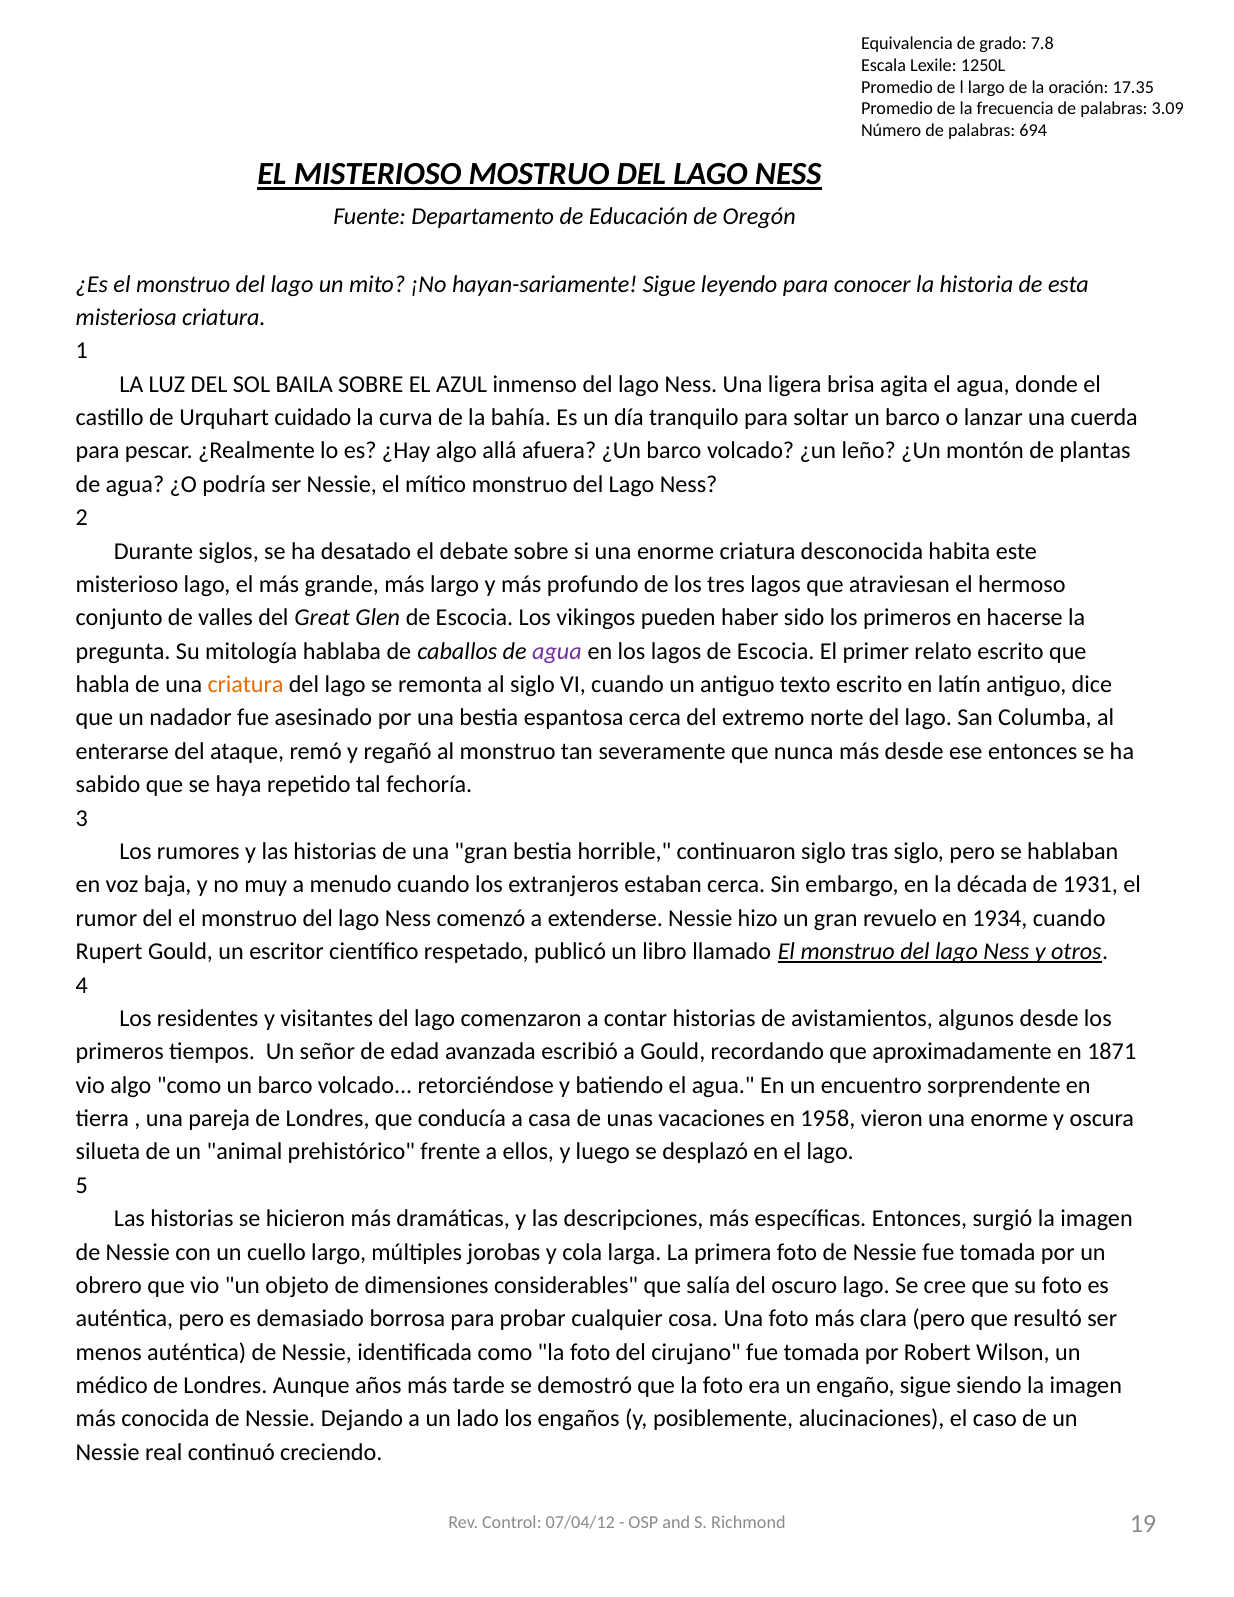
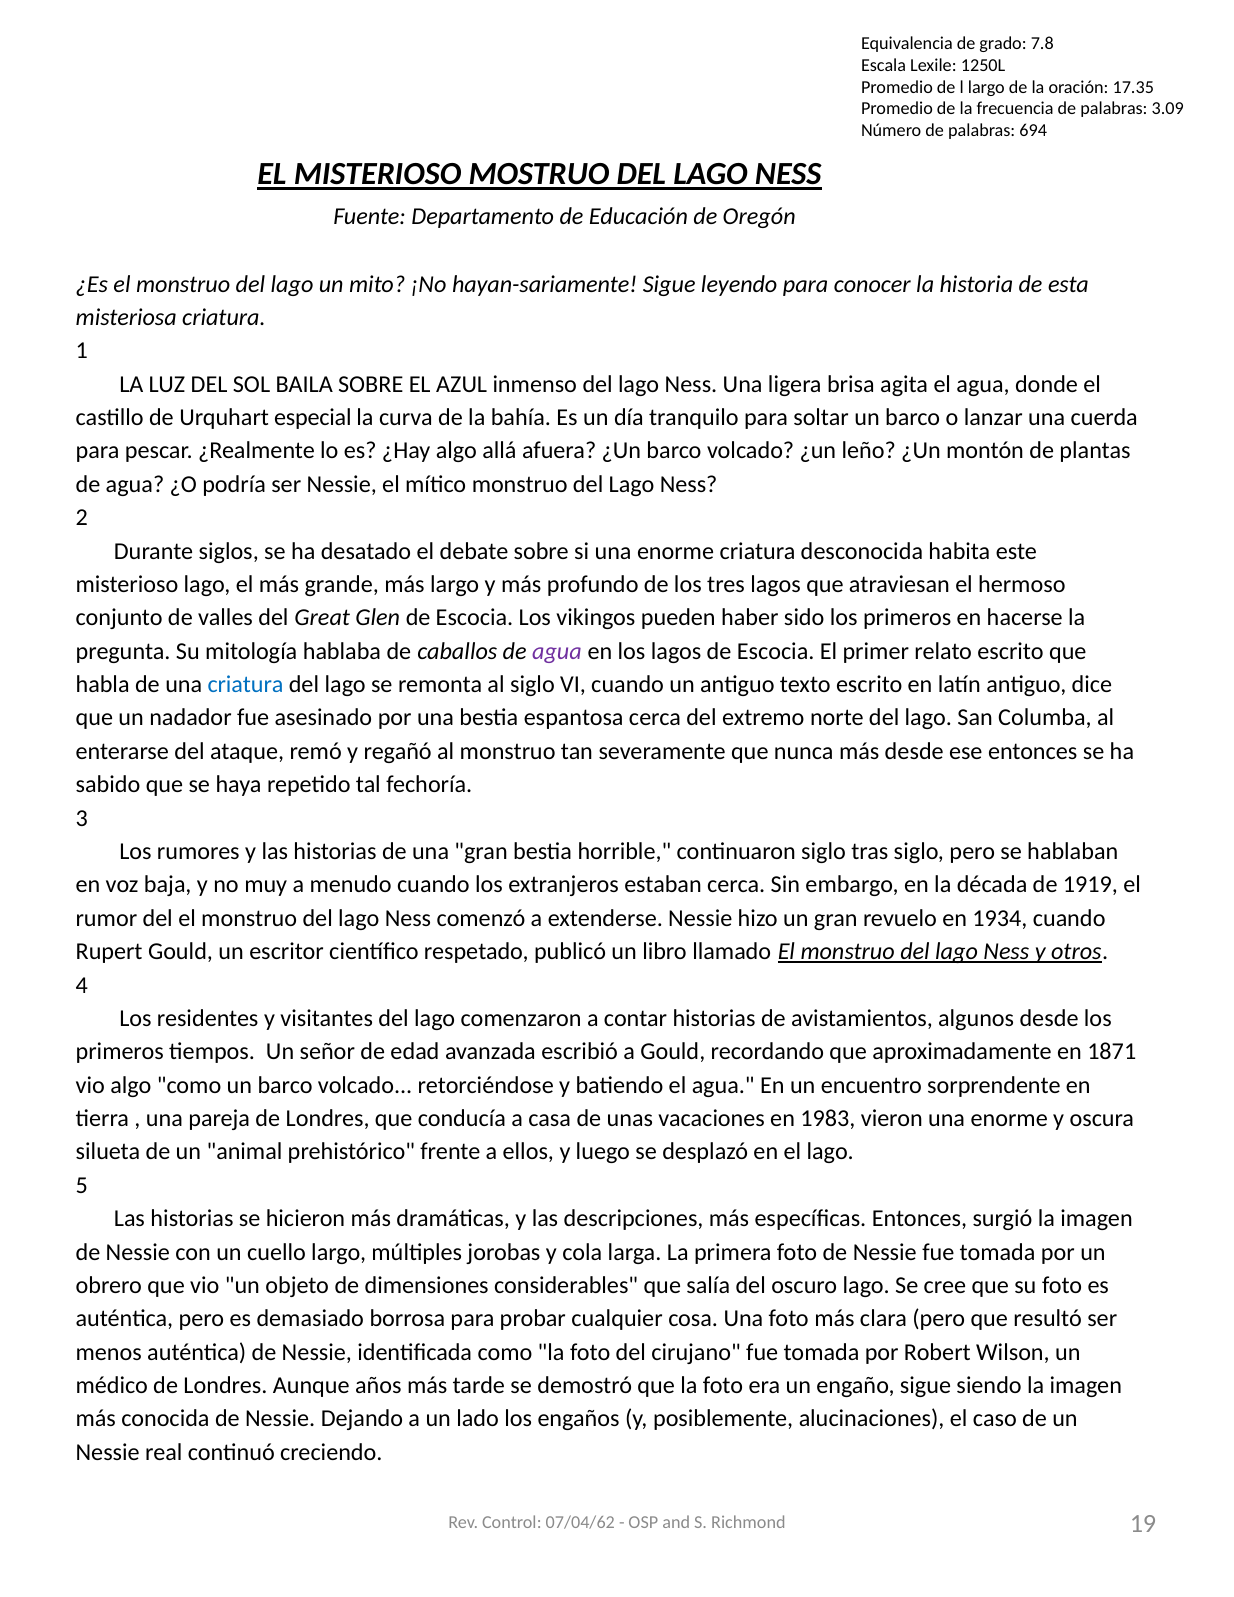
cuidado: cuidado -> especial
criatura at (245, 685) colour: orange -> blue
1931: 1931 -> 1919
1958: 1958 -> 1983
07/04/12: 07/04/12 -> 07/04/62
